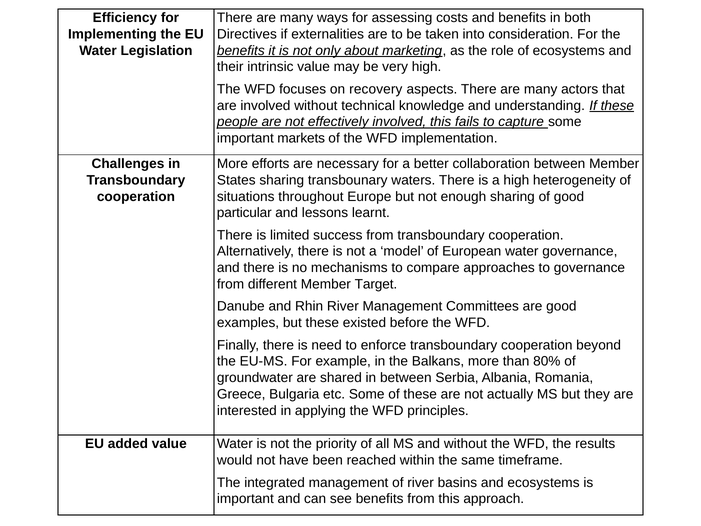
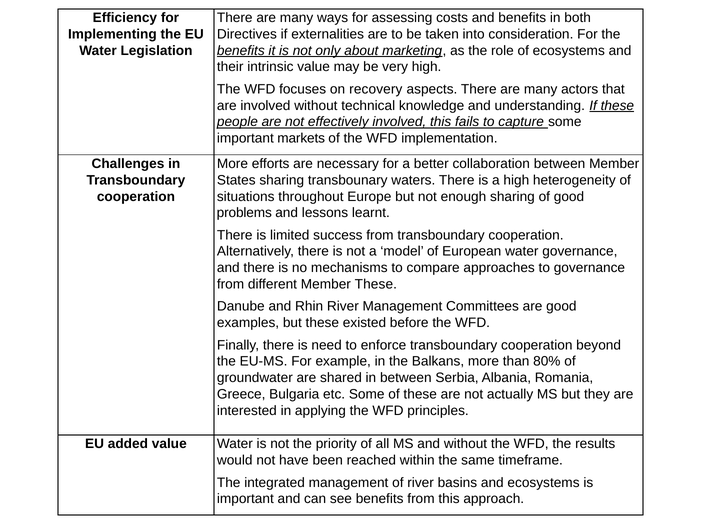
particular: particular -> problems
Member Target: Target -> These
